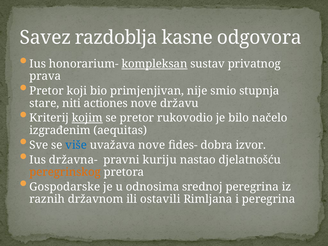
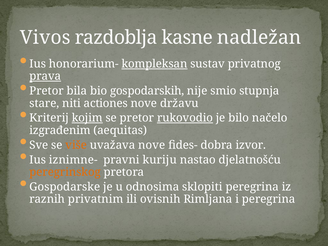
Savez: Savez -> Vivos
odgovora: odgovora -> nadležan
prava underline: none -> present
koji: koji -> bila
primjenjivan: primjenjivan -> gospodarskih
rukovodio underline: none -> present
više colour: blue -> orange
državna-: državna- -> iznimne-
srednoj: srednoj -> sklopiti
državnom: državnom -> privatnim
ostavili: ostavili -> ovisnih
